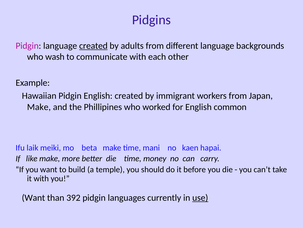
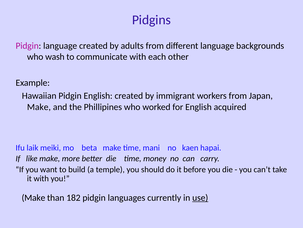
created at (93, 46) underline: present -> none
common: common -> acquired
Want at (33, 197): Want -> Make
392: 392 -> 182
